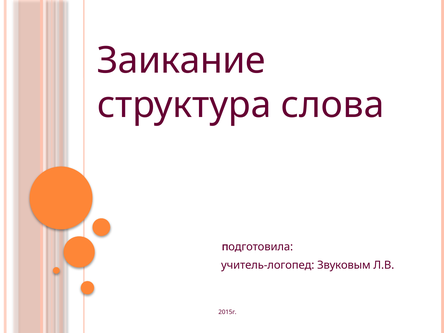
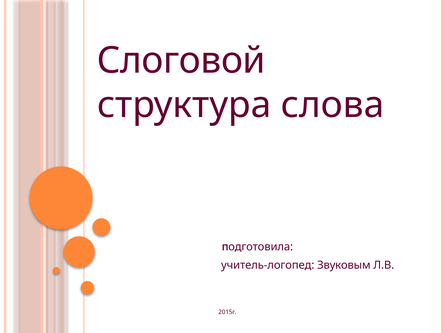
Заикание: Заикание -> Слоговой
